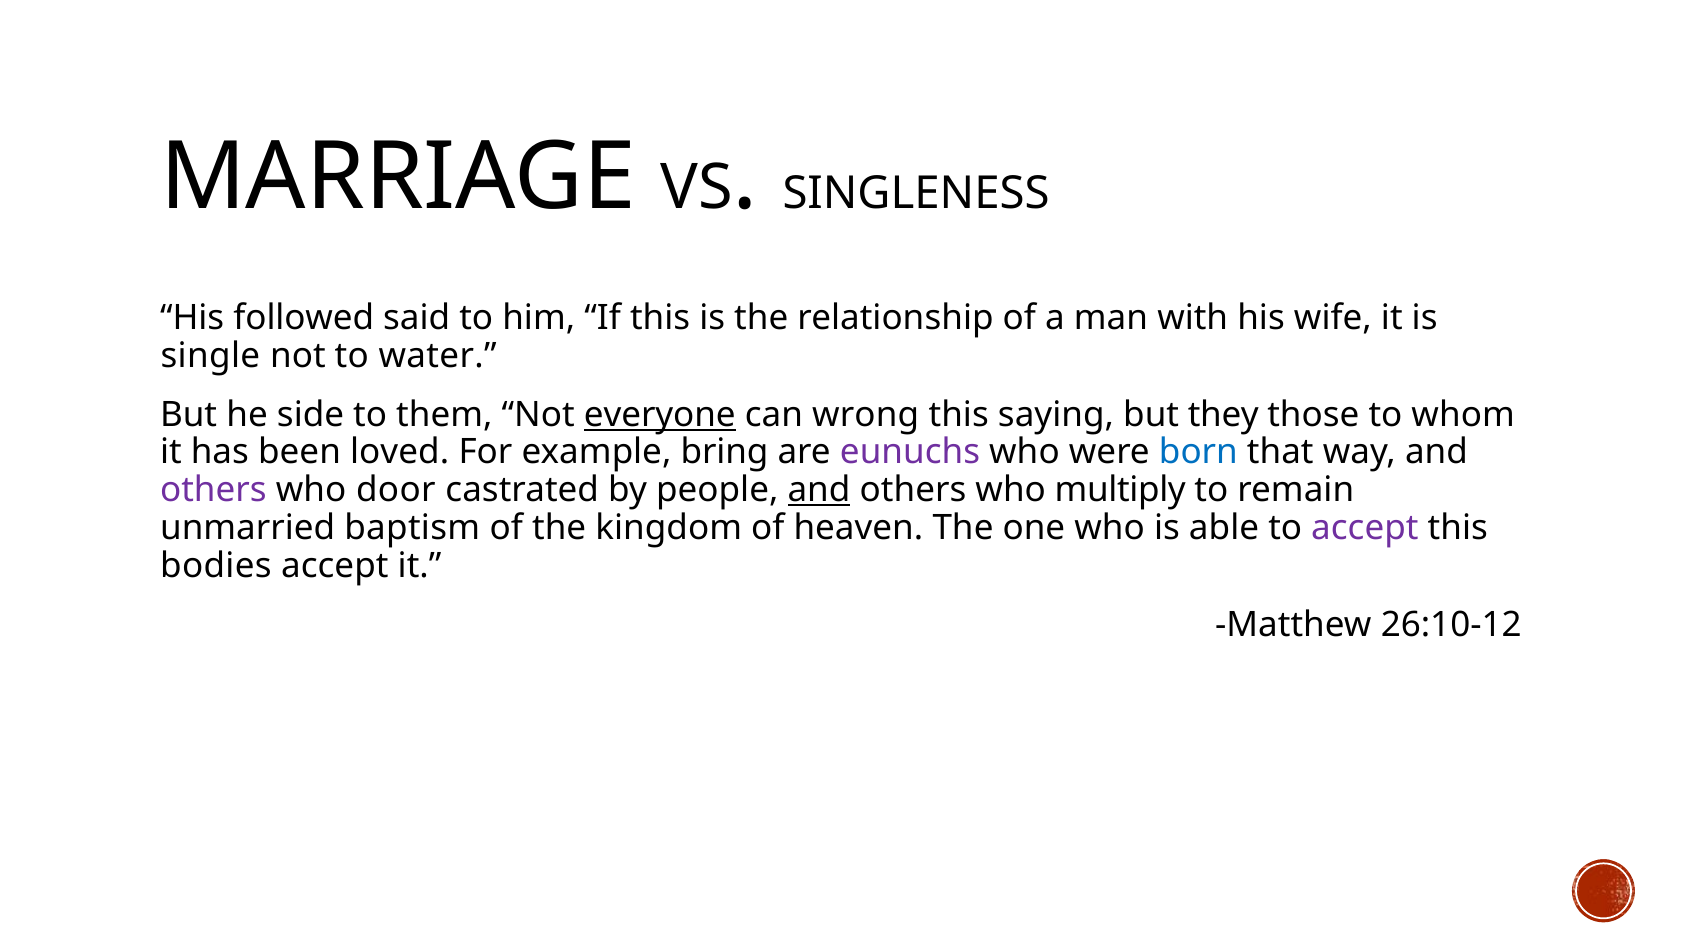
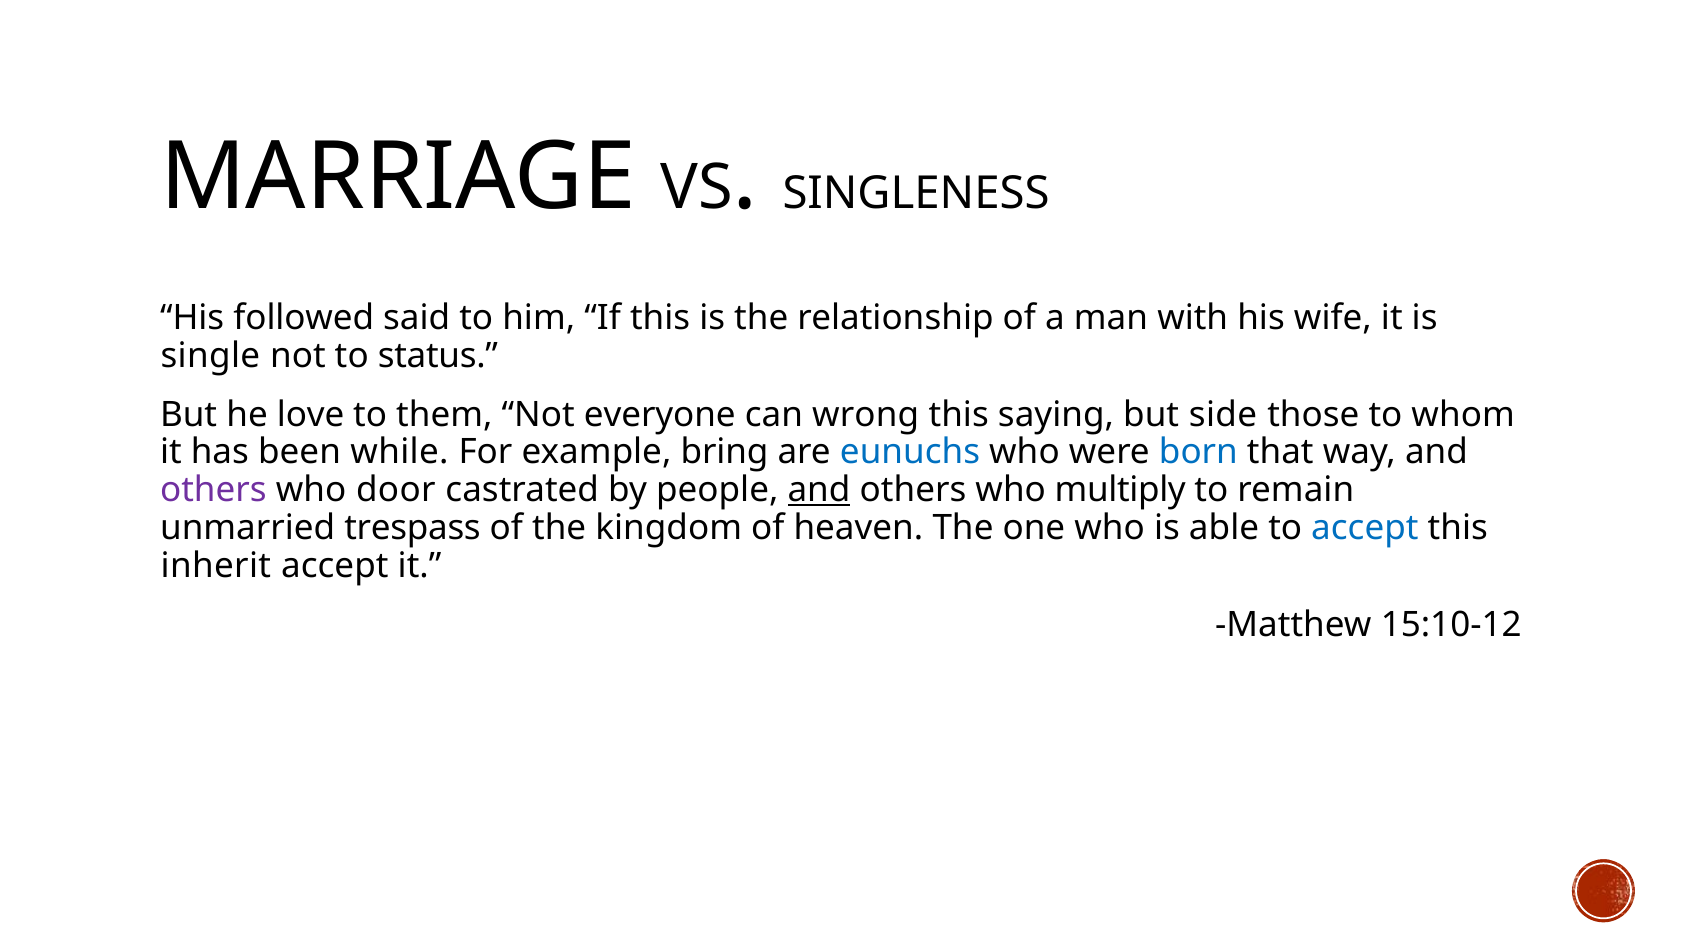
water: water -> status
side: side -> love
everyone underline: present -> none
they: they -> side
loved: loved -> while
eunuchs colour: purple -> blue
baptism: baptism -> trespass
accept at (1365, 528) colour: purple -> blue
bodies: bodies -> inherit
26:10-12: 26:10-12 -> 15:10-12
